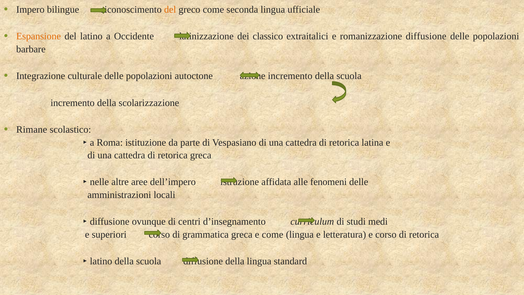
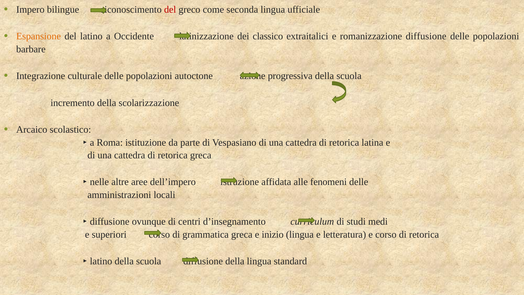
del at (170, 9) colour: orange -> red
incremento at (290, 76): incremento -> progressiva
Rimane: Rimane -> Arcaico
e come: come -> inizio
